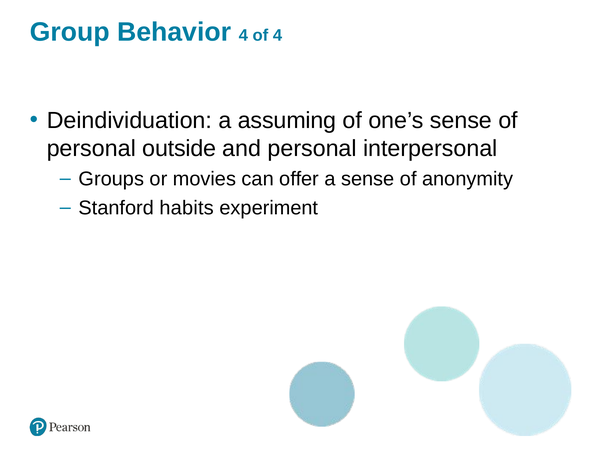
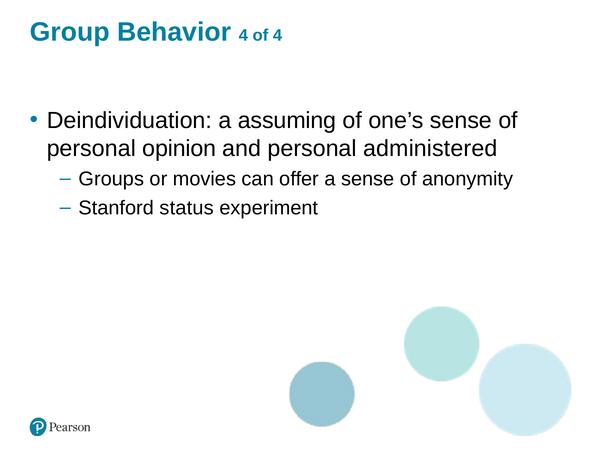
outside: outside -> opinion
interpersonal: interpersonal -> administered
habits: habits -> status
